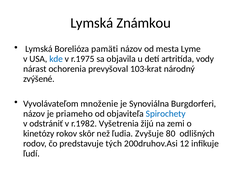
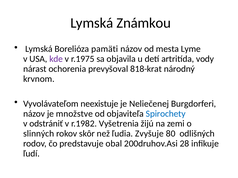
kde colour: blue -> purple
103-krat: 103-krat -> 818-krat
zvýšené: zvýšené -> krvnom
množenie: množenie -> neexistuje
Synoviálna: Synoviálna -> Neliečenej
priameho: priameho -> množstve
kinetózy: kinetózy -> slinných
tých: tých -> obal
12: 12 -> 28
